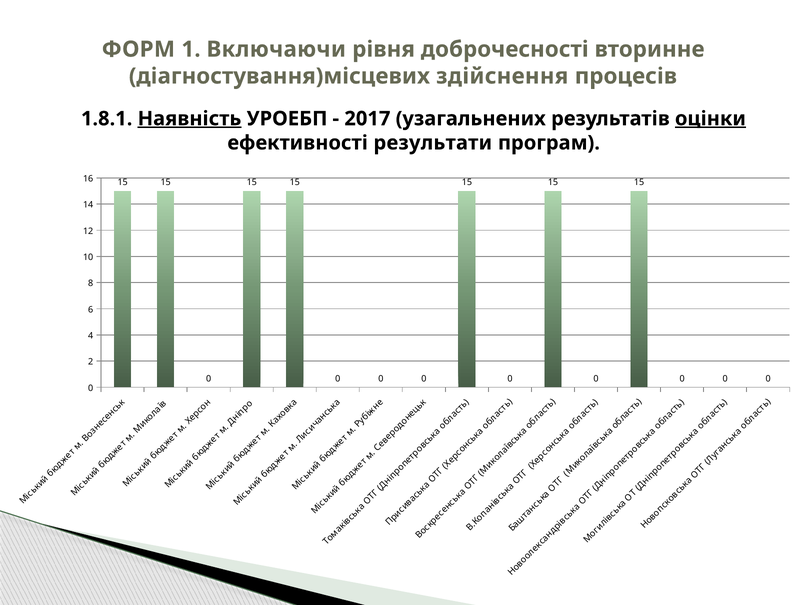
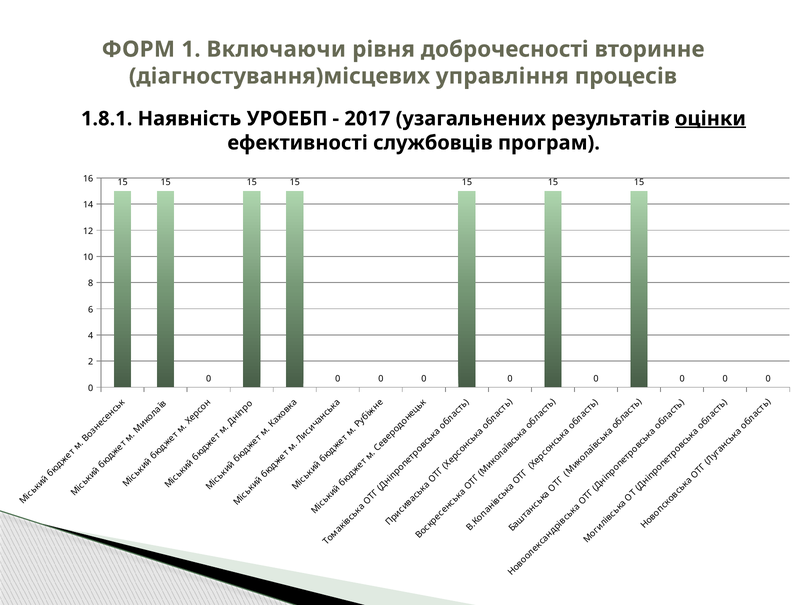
здійснення: здійснення -> управління
Наявність underline: present -> none
результати: результати -> службовців
